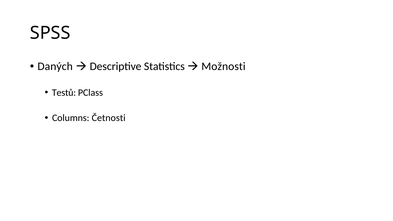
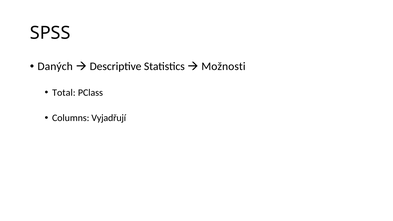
Testů: Testů -> Total
Četnosti: Četnosti -> Vyjadřují
